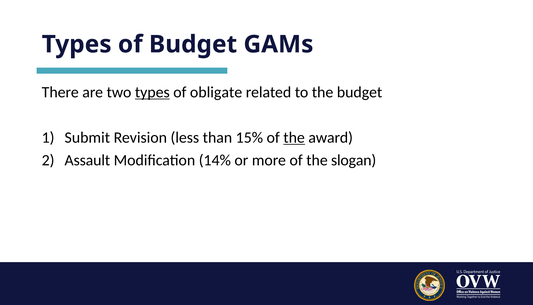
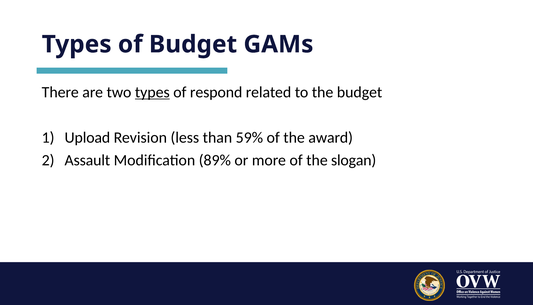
obligate: obligate -> respond
Submit: Submit -> Upload
15%: 15% -> 59%
the at (294, 137) underline: present -> none
14%: 14% -> 89%
